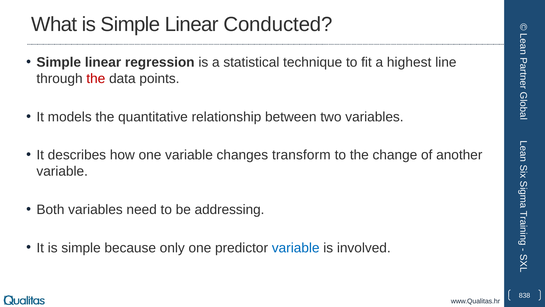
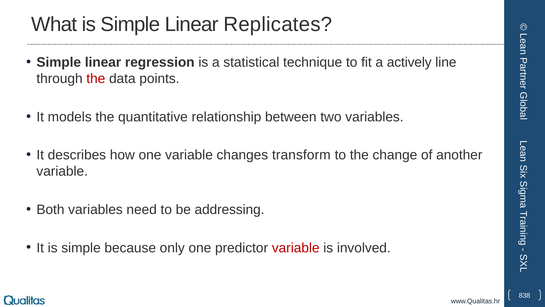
Conducted: Conducted -> Replicates
highest: highest -> actively
variable at (296, 248) colour: blue -> red
